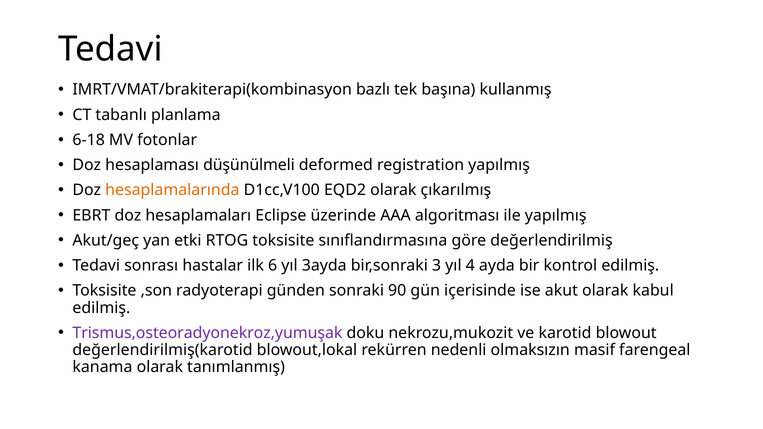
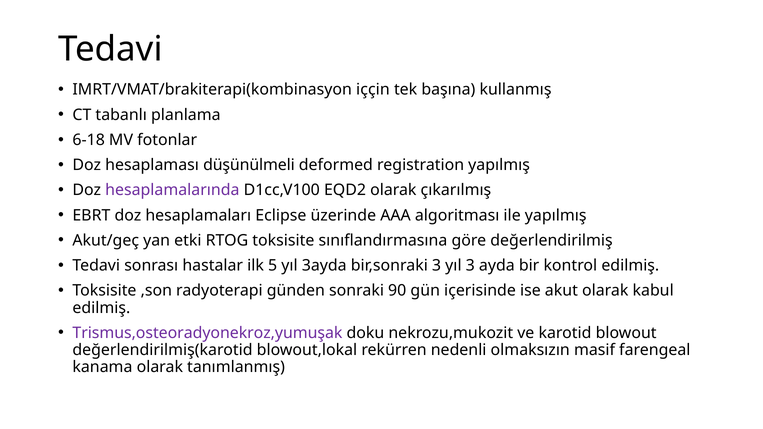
bazlı: bazlı -> iççin
hesaplamalarında colour: orange -> purple
6: 6 -> 5
yıl 4: 4 -> 3
